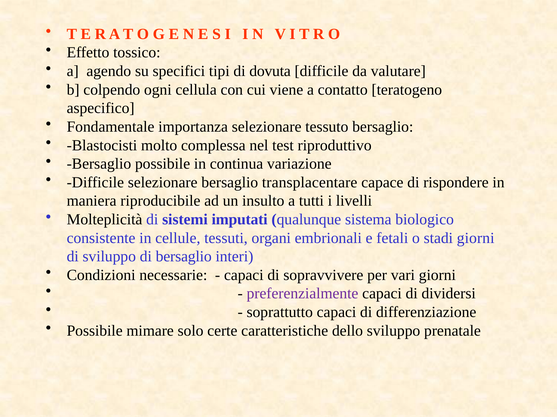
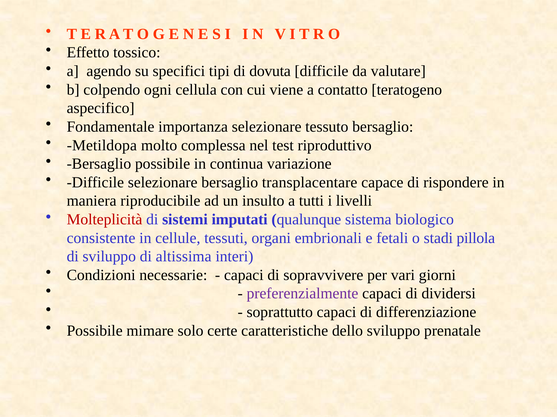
Blastocisti: Blastocisti -> Metildopa
Molteplicità colour: black -> red
stadi giorni: giorni -> pillola
di bersaglio: bersaglio -> altissima
